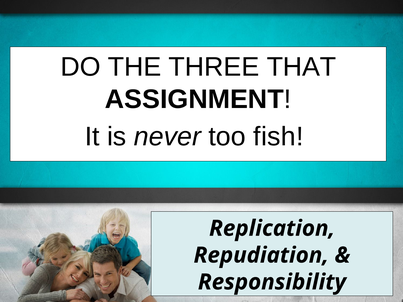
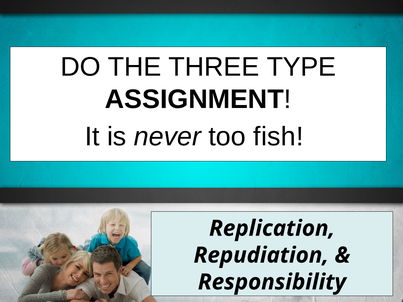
THAT: THAT -> TYPE
